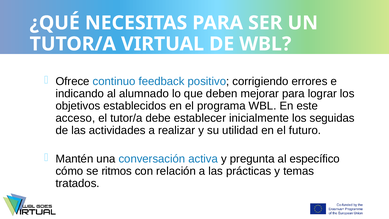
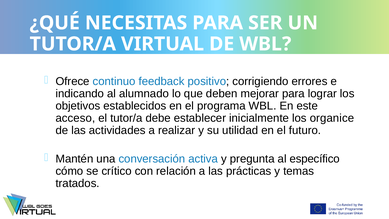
seguidas: seguidas -> organice
ritmos: ritmos -> crítico
